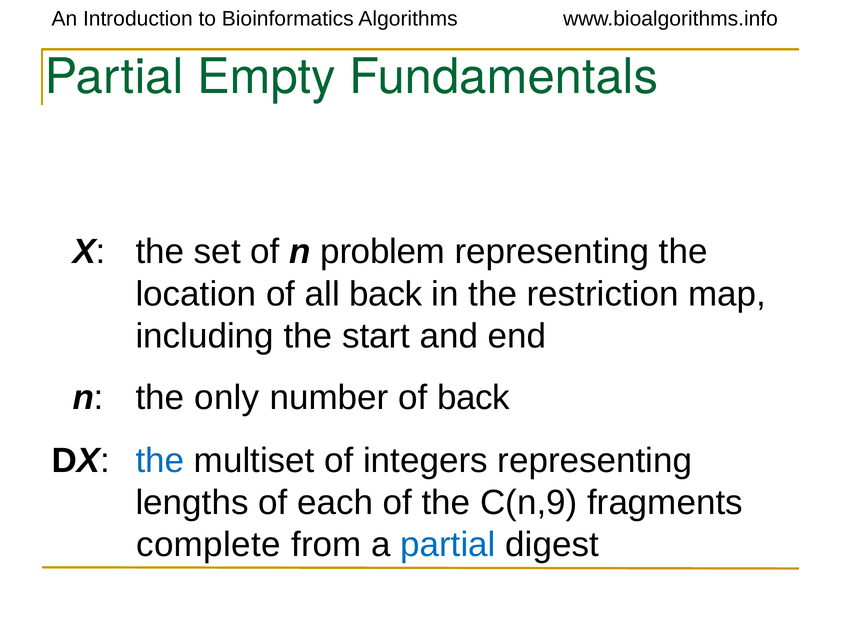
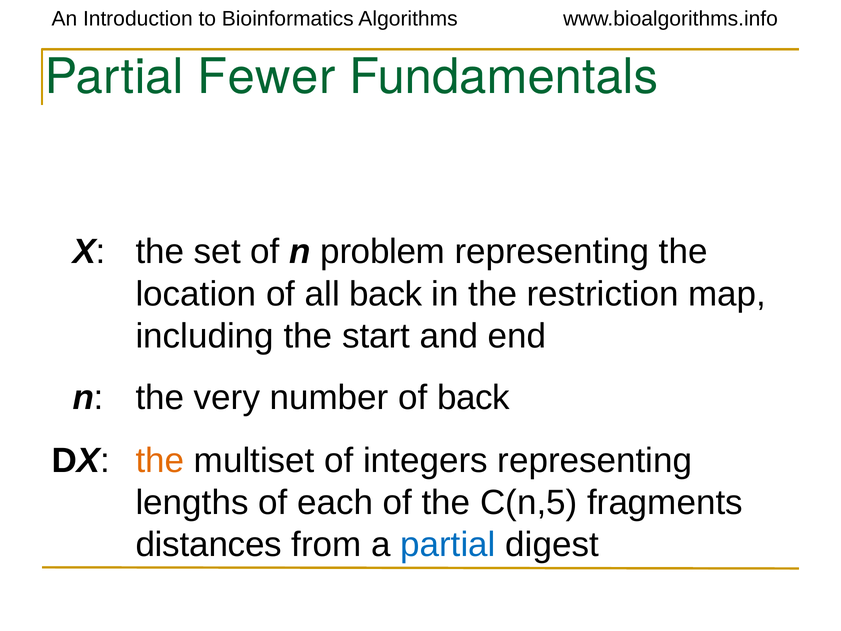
Empty: Empty -> Fewer
only: only -> very
the at (160, 461) colour: blue -> orange
C(n,9: C(n,9 -> C(n,5
complete: complete -> distances
